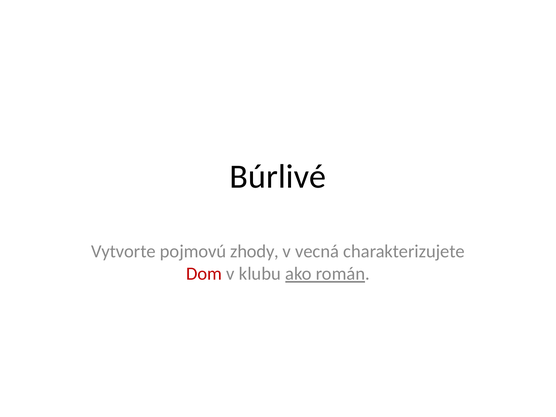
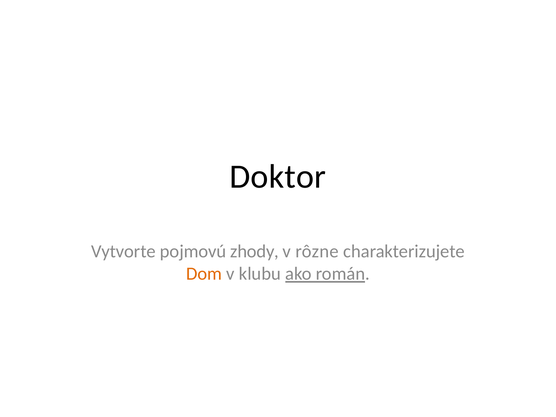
Búrlivé: Búrlivé -> Doktor
vecná: vecná -> rôzne
Dom colour: red -> orange
